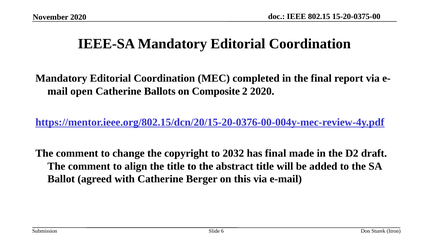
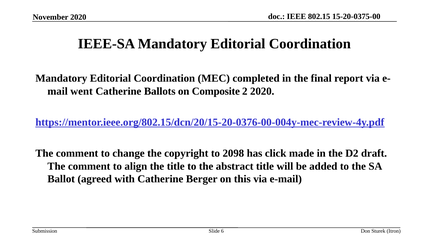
open: open -> went
2032: 2032 -> 2098
has final: final -> click
